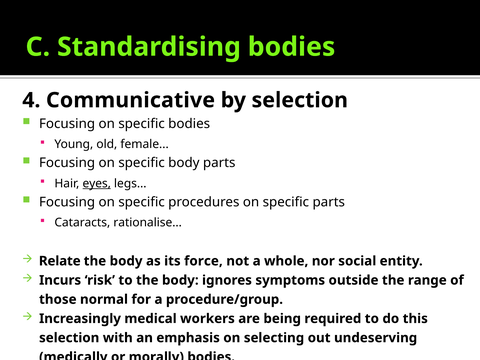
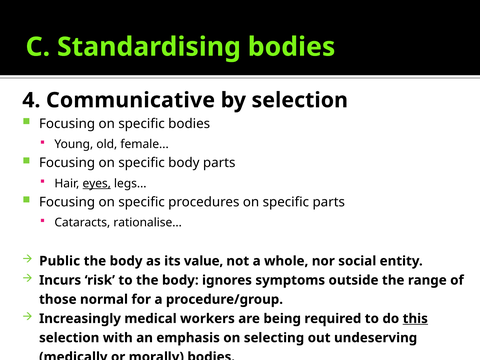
Relate: Relate -> Public
force: force -> value
this underline: none -> present
